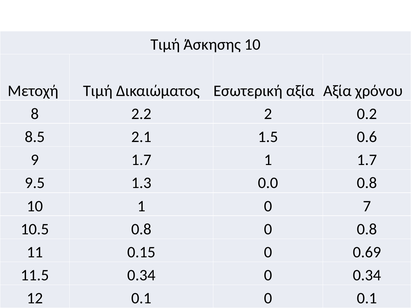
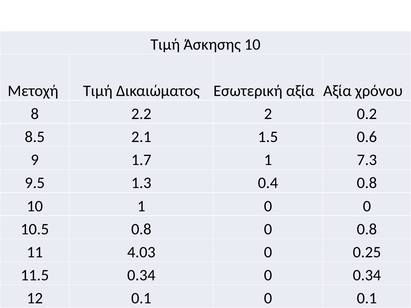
1 1.7: 1.7 -> 7.3
0.0: 0.0 -> 0.4
0 7: 7 -> 0
0.15: 0.15 -> 4.03
0.69: 0.69 -> 0.25
